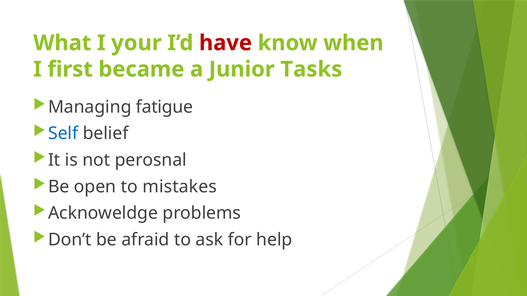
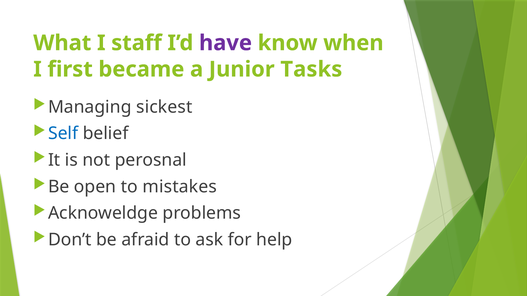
your: your -> staff
have colour: red -> purple
fatigue: fatigue -> sickest
